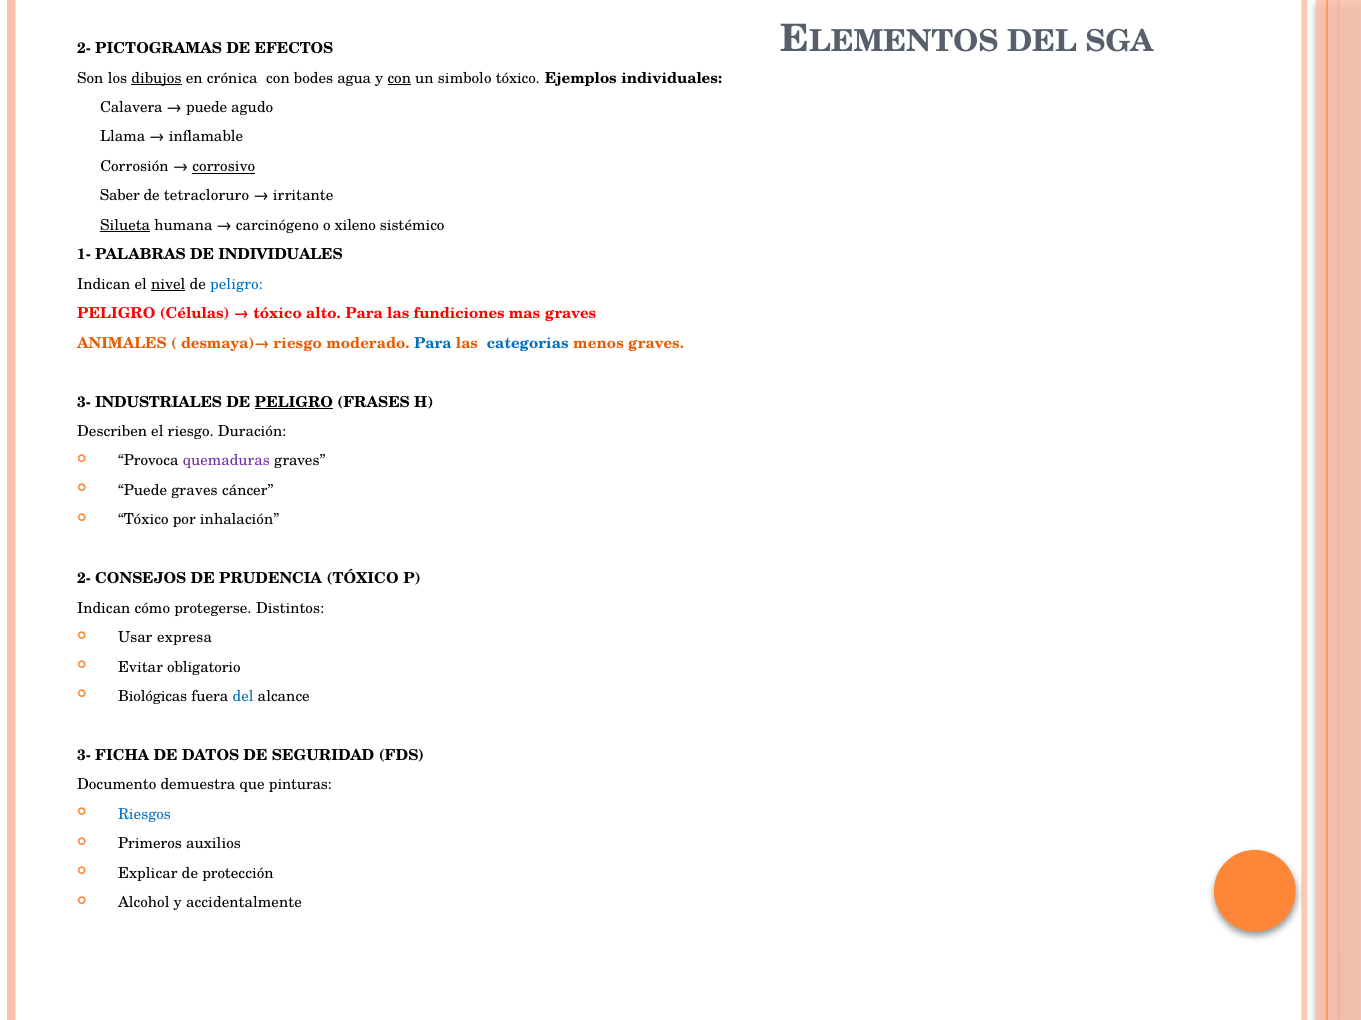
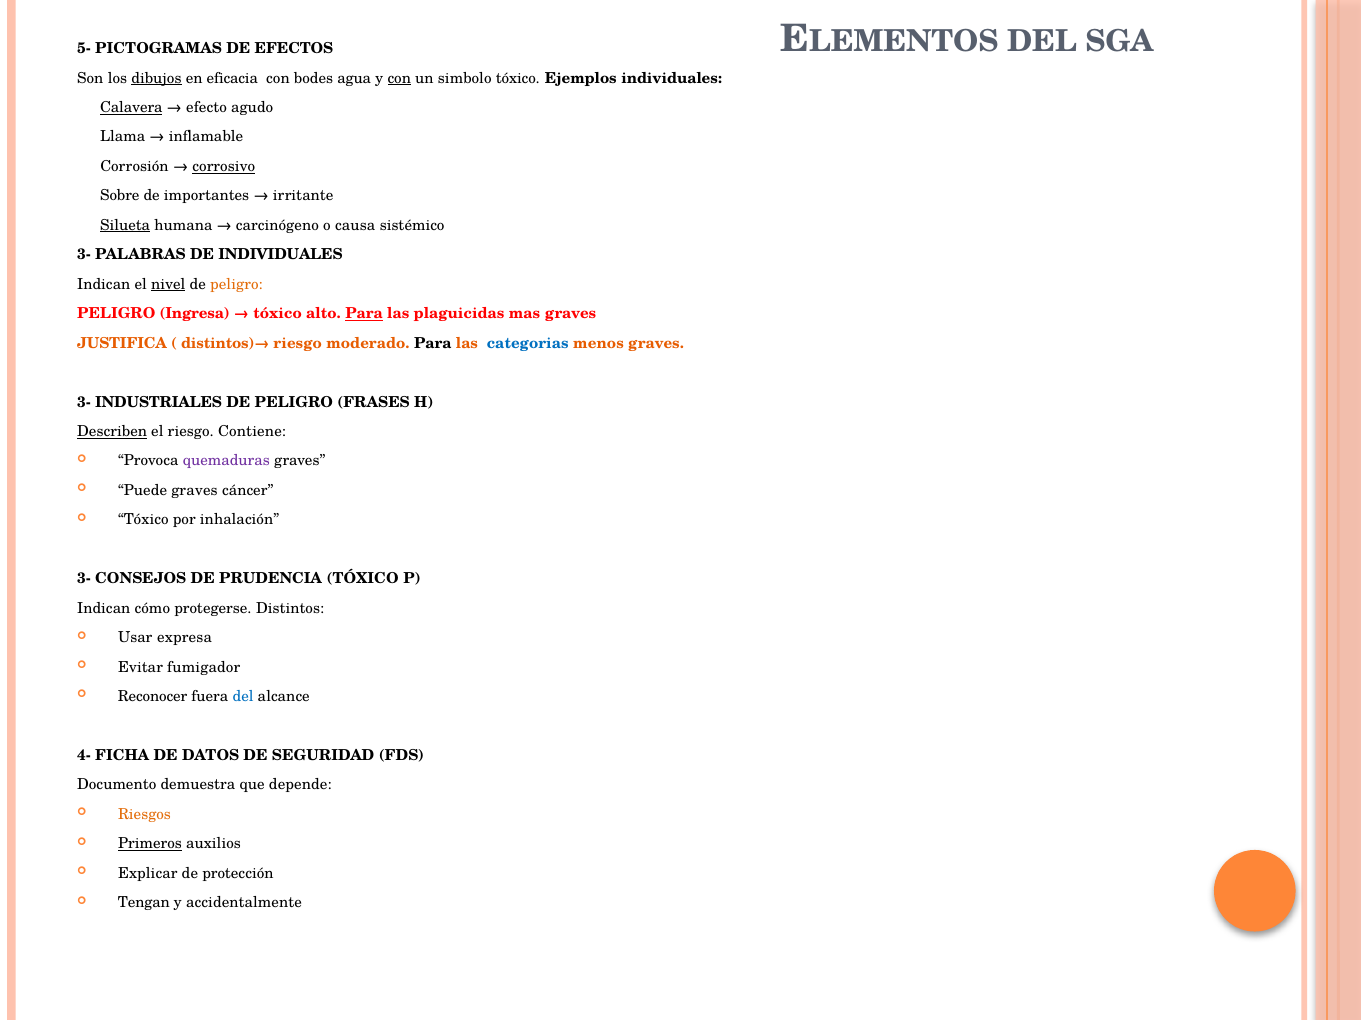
2- at (84, 49): 2- -> 5-
crónica: crónica -> eficacia
Calavera underline: none -> present
puede at (207, 108): puede -> efecto
Saber: Saber -> Sobre
tetracloruro: tetracloruro -> importantes
xileno: xileno -> causa
1- at (84, 255): 1- -> 3-
peligro at (236, 284) colour: blue -> orange
Células: Células -> Ingresa
Para at (364, 314) underline: none -> present
fundiciones: fundiciones -> plaguicidas
ANIMALES: ANIMALES -> JUSTIFICA
desmaya)→: desmaya)→ -> distintos)→
Para at (433, 343) colour: blue -> black
PELIGRO at (294, 402) underline: present -> none
Describen underline: none -> present
Duración: Duración -> Contiene
2- at (84, 579): 2- -> 3-
obligatorio: obligatorio -> fumigador
Biológicas: Biológicas -> Reconocer
3- at (84, 756): 3- -> 4-
pinturas: pinturas -> depende
Riesgos colour: blue -> orange
Primeros underline: none -> present
Alcohol: Alcohol -> Tengan
